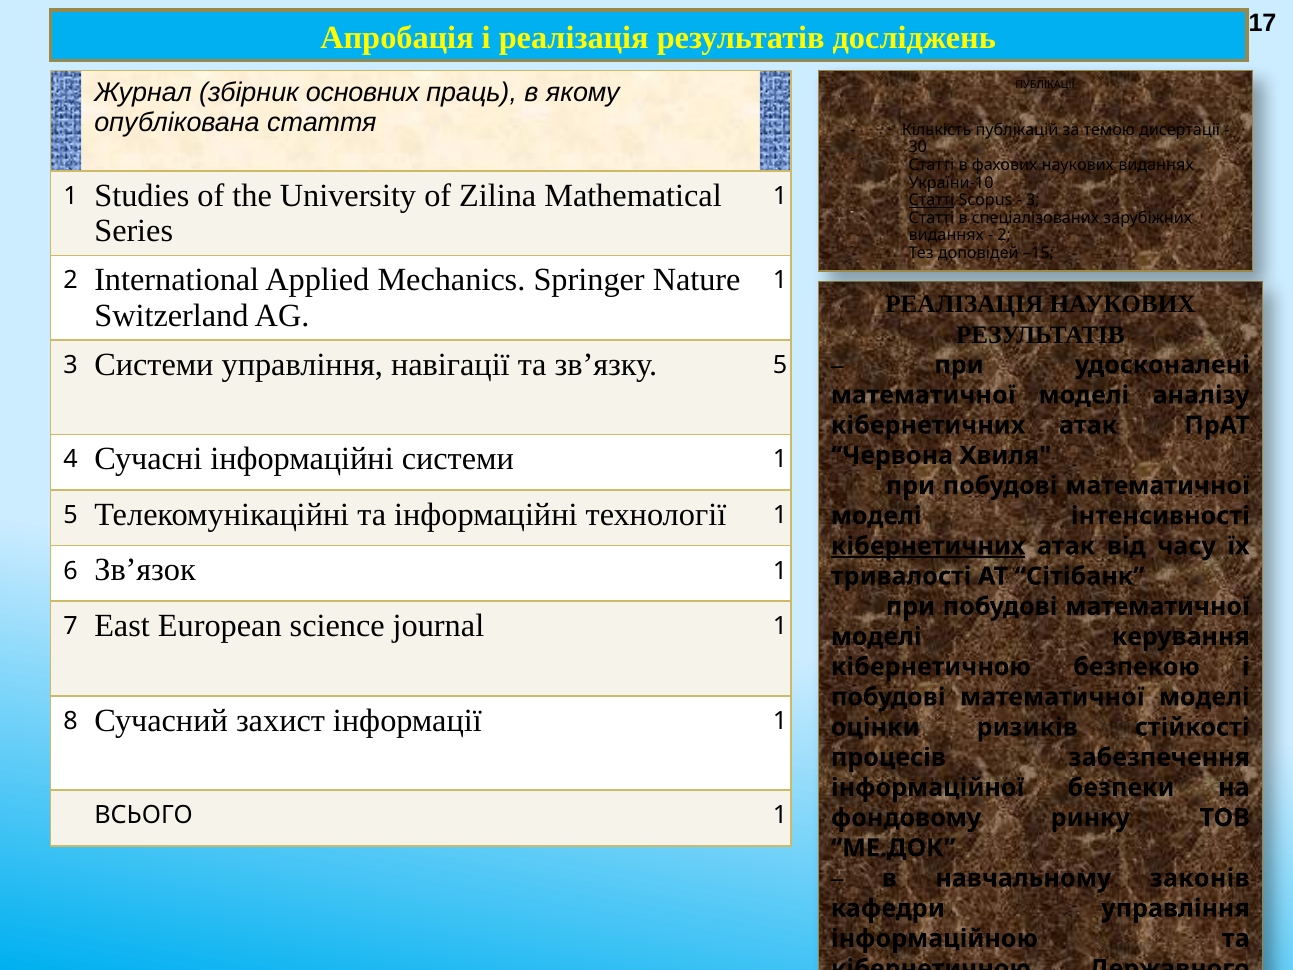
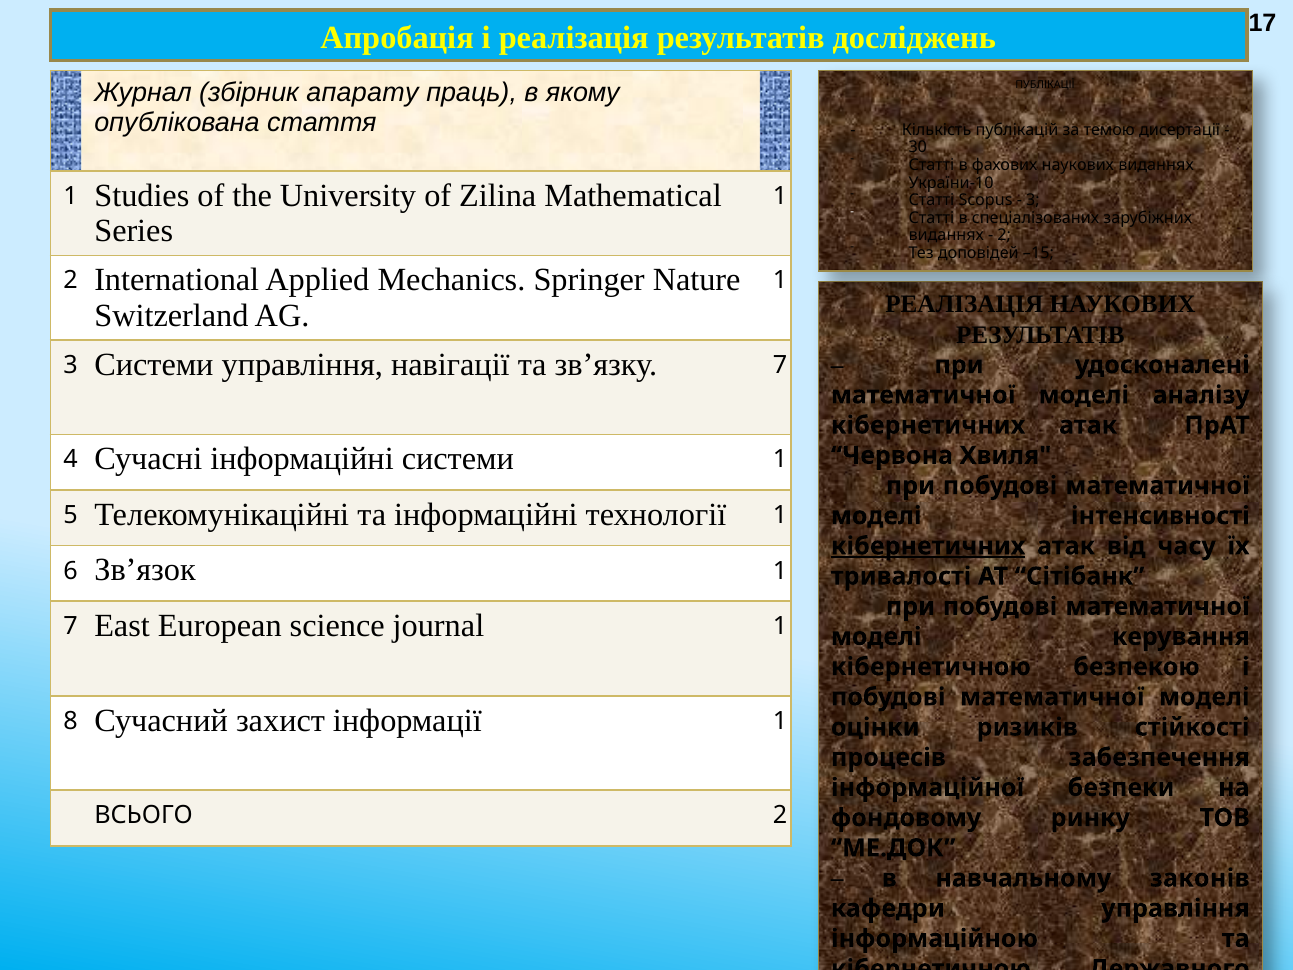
основних: основних -> апарату
Статті at (931, 200) underline: present -> none
зв’язку 5: 5 -> 7
ВСЬОГО 1: 1 -> 2
